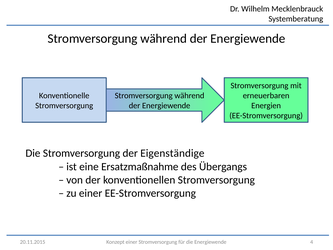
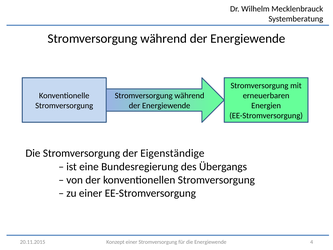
Ersatzmaßnahme: Ersatzmaßnahme -> Bundesregierung
